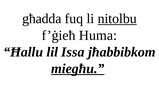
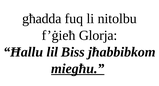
nitolbu underline: present -> none
Huma: Huma -> Glorja
Issa: Issa -> Biss
